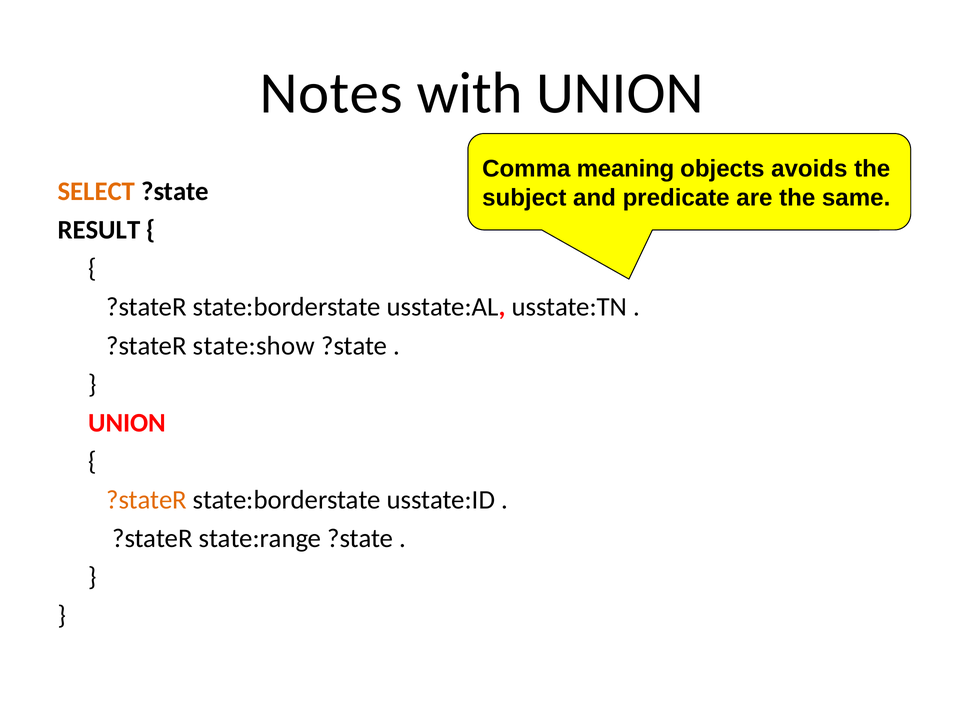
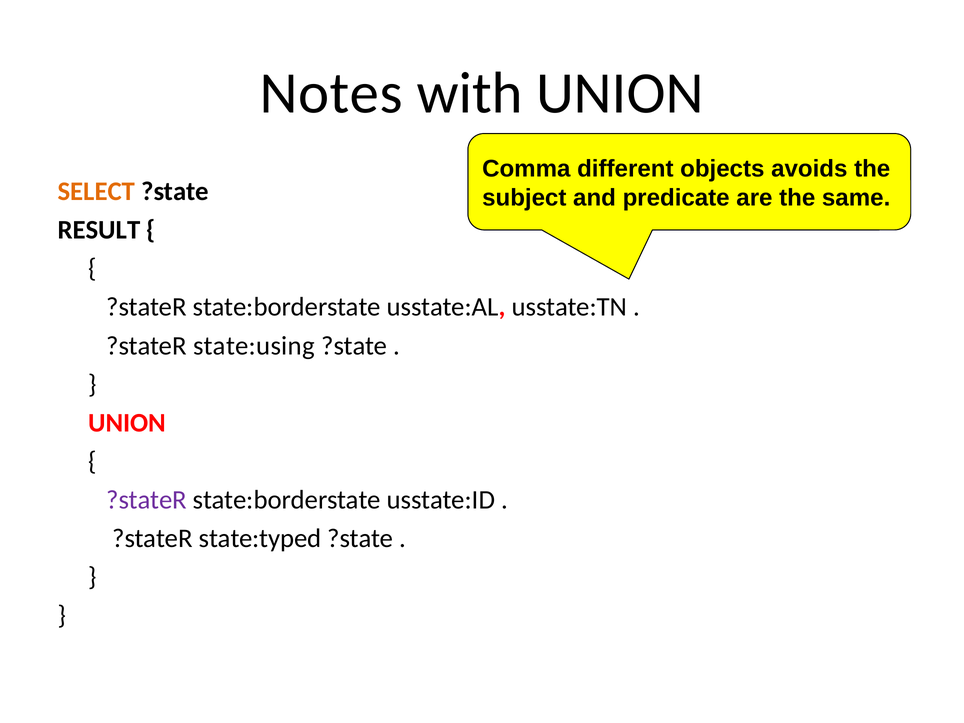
meaning: meaning -> different
state:show: state:show -> state:using
?stateR at (147, 500) colour: orange -> purple
state:range: state:range -> state:typed
